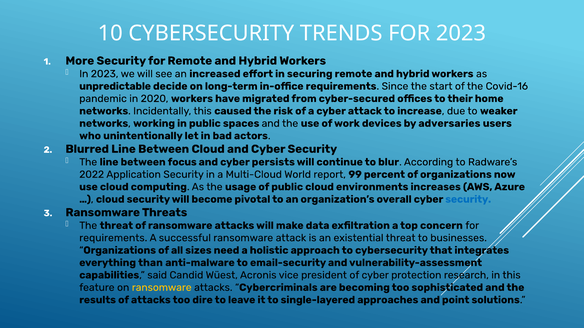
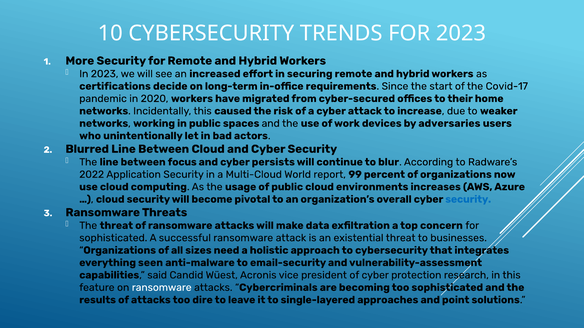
unpredictable: unpredictable -> certifications
Covid-16: Covid-16 -> Covid-17
requirements at (113, 238): requirements -> sophisticated
than: than -> seen
ransomware at (162, 288) colour: yellow -> white
